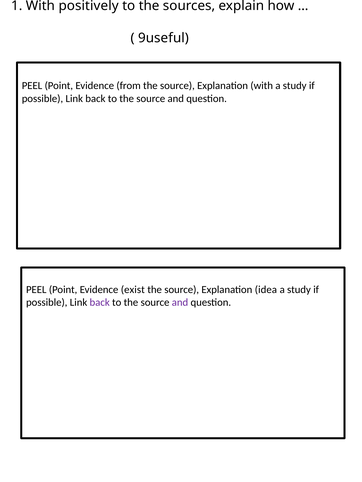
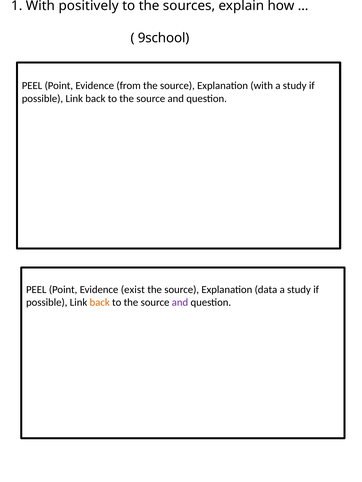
9useful: 9useful -> 9school
idea: idea -> data
back at (100, 303) colour: purple -> orange
